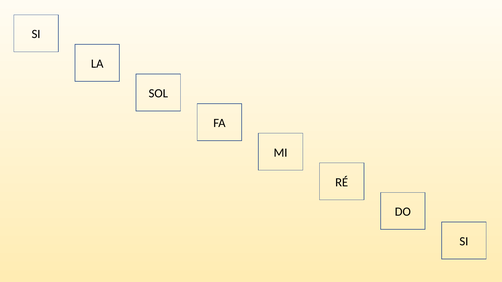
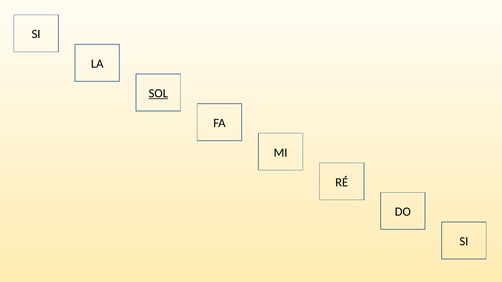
SOL underline: none -> present
